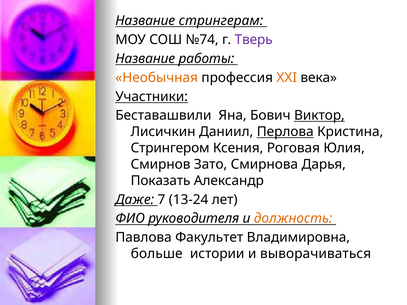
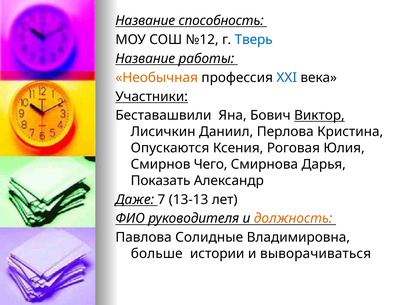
стрингерам: стрингерам -> способность
№74: №74 -> №12
Тверь colour: purple -> blue
XXI colour: orange -> blue
Перлова underline: present -> none
Стрингером: Стрингером -> Опускаются
Зато: Зато -> Чего
13-24: 13-24 -> 13-13
Факультет: Факультет -> Солидные
